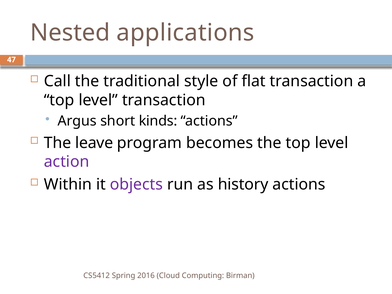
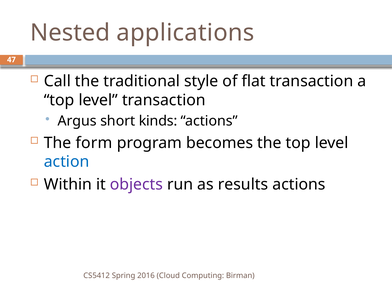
leave: leave -> form
action colour: purple -> blue
history: history -> results
